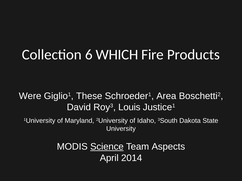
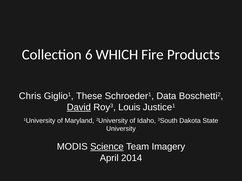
Were: Were -> Chris
Area: Area -> Data
David underline: none -> present
Aspects: Aspects -> Imagery
